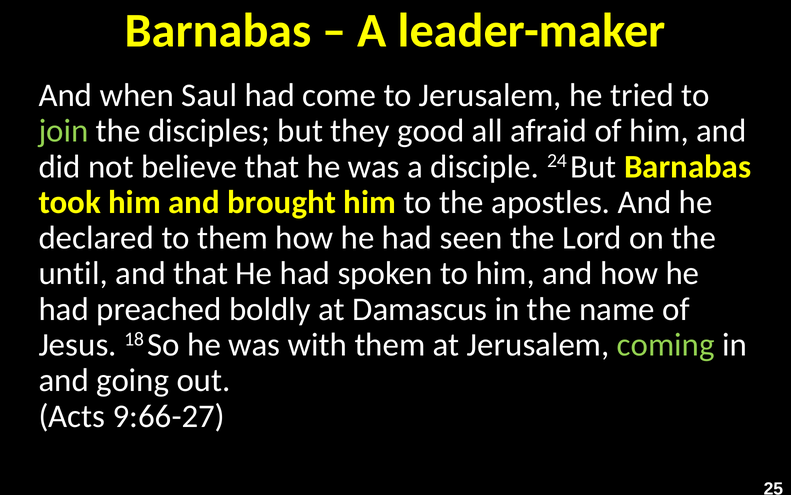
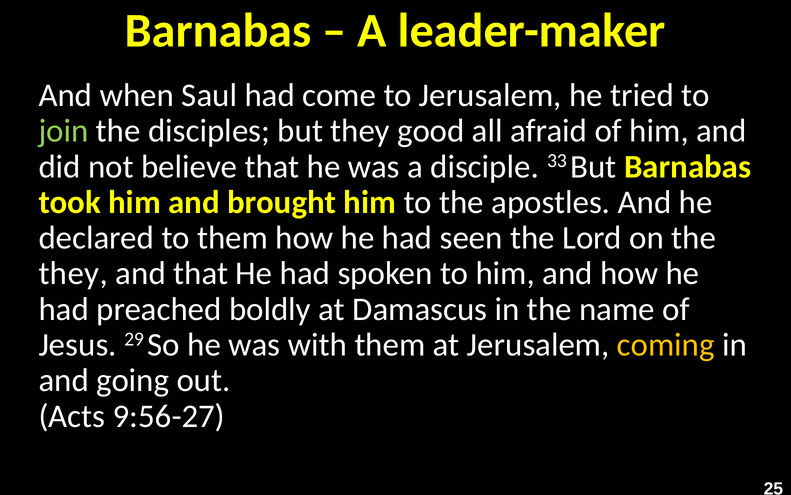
24: 24 -> 33
until at (73, 273): until -> they
18: 18 -> 29
coming colour: light green -> yellow
9:66-27: 9:66-27 -> 9:56-27
